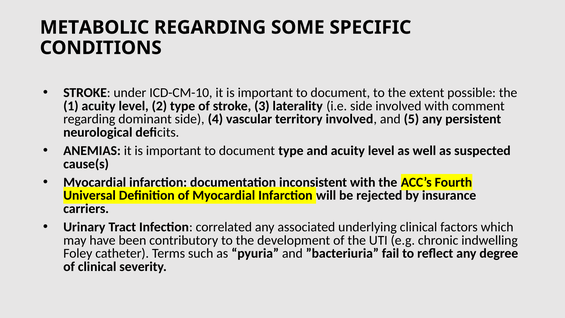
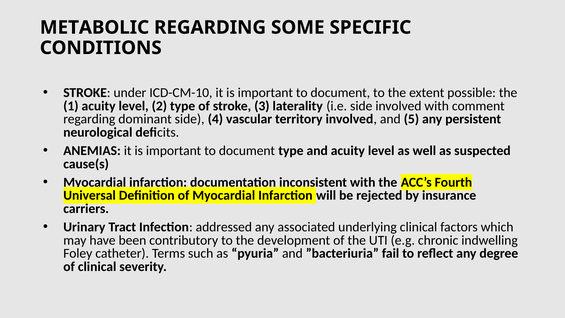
correlated: correlated -> addressed
